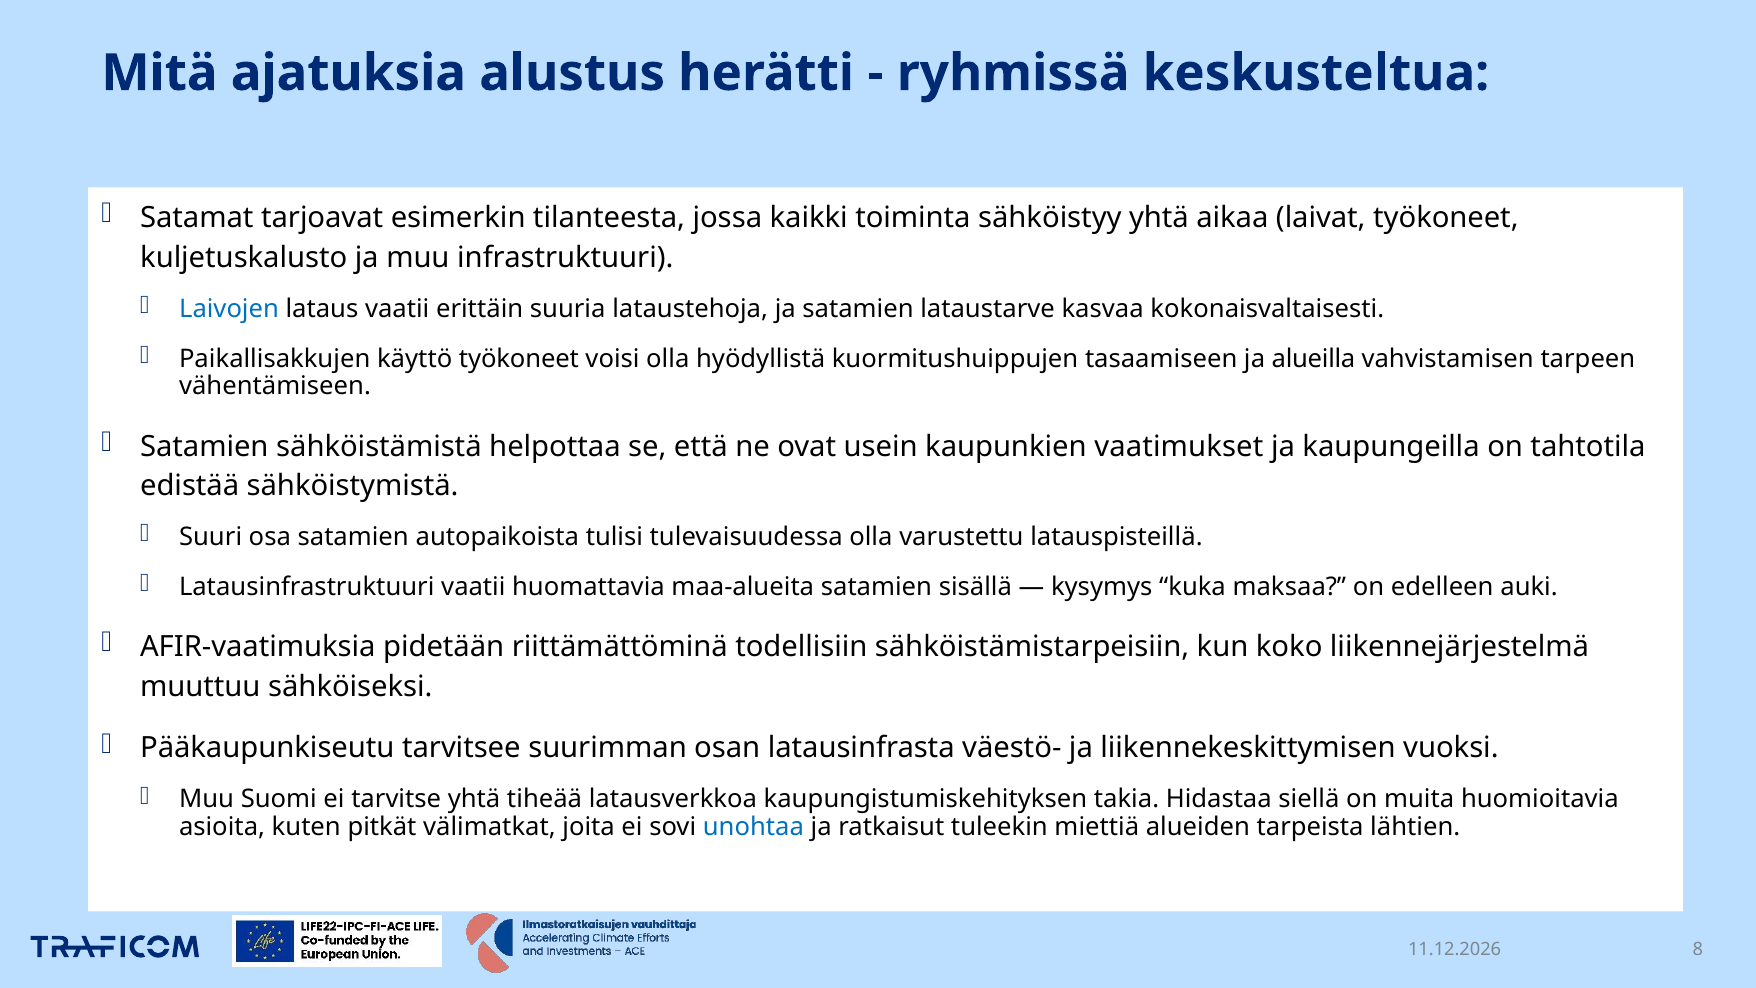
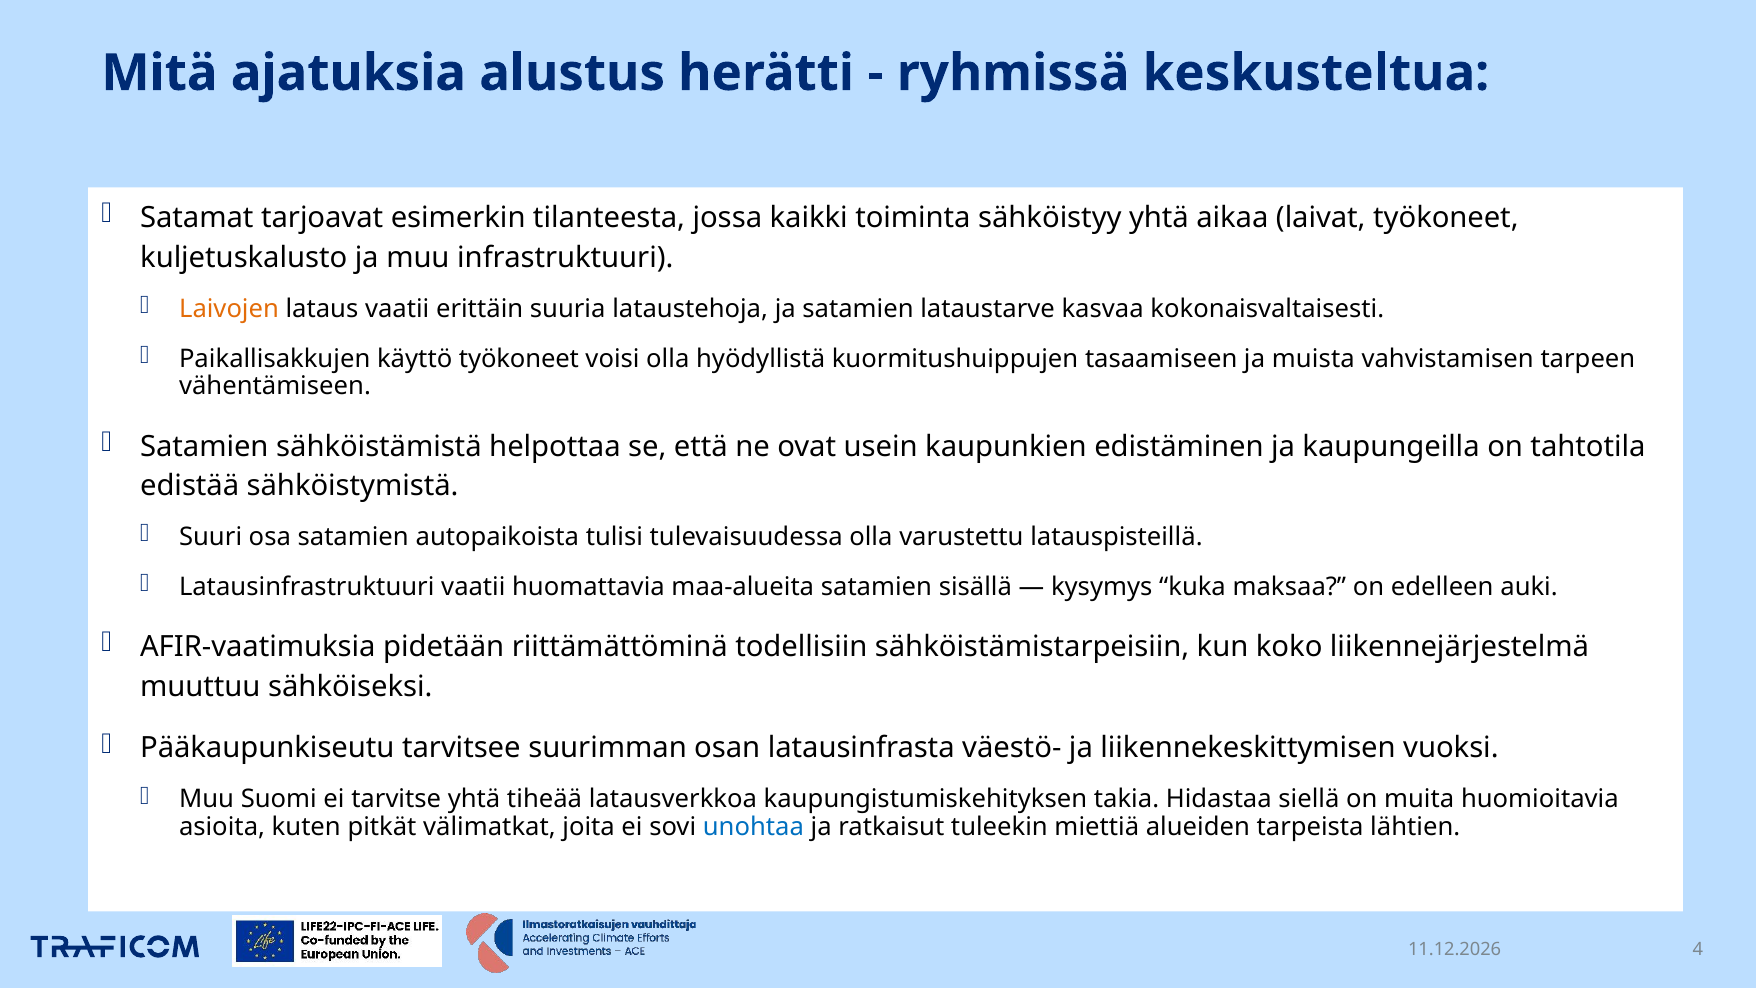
Laivojen colour: blue -> orange
alueilla: alueilla -> muista
vaatimukset: vaatimukset -> edistäminen
8: 8 -> 4
